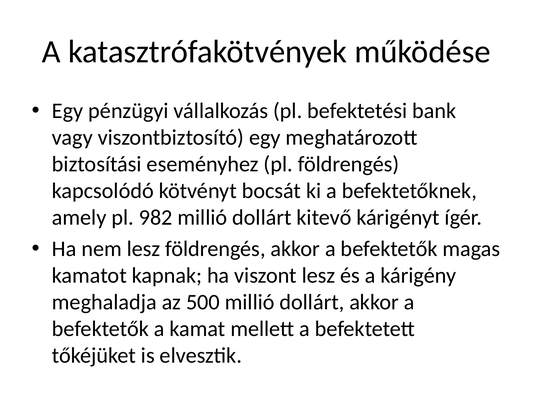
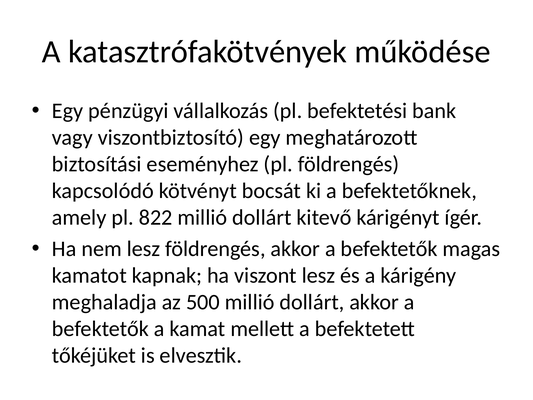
982: 982 -> 822
